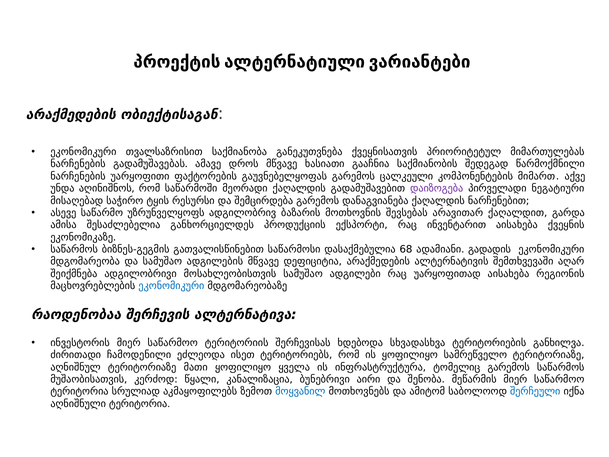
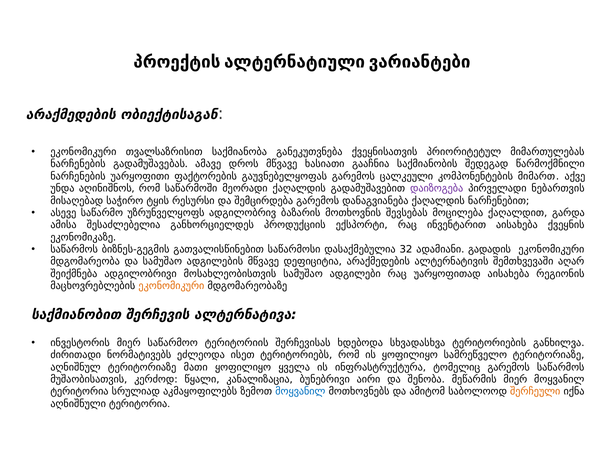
ნეგატიური: ნეგატიური -> ნებართვის
არავითარ: არავითარ -> მოცილება
68: 68 -> 32
ეკონომიკური at (171, 286) colour: blue -> orange
რაოდენობაა: რაოდენობაა -> საქმიანობით
ჩამოდენილი: ჩამოდენილი -> ნორმატივებს
მეწარმის მიერ საწარმოო: საწარმოო -> მოყვანილ
შერჩეული colour: blue -> orange
